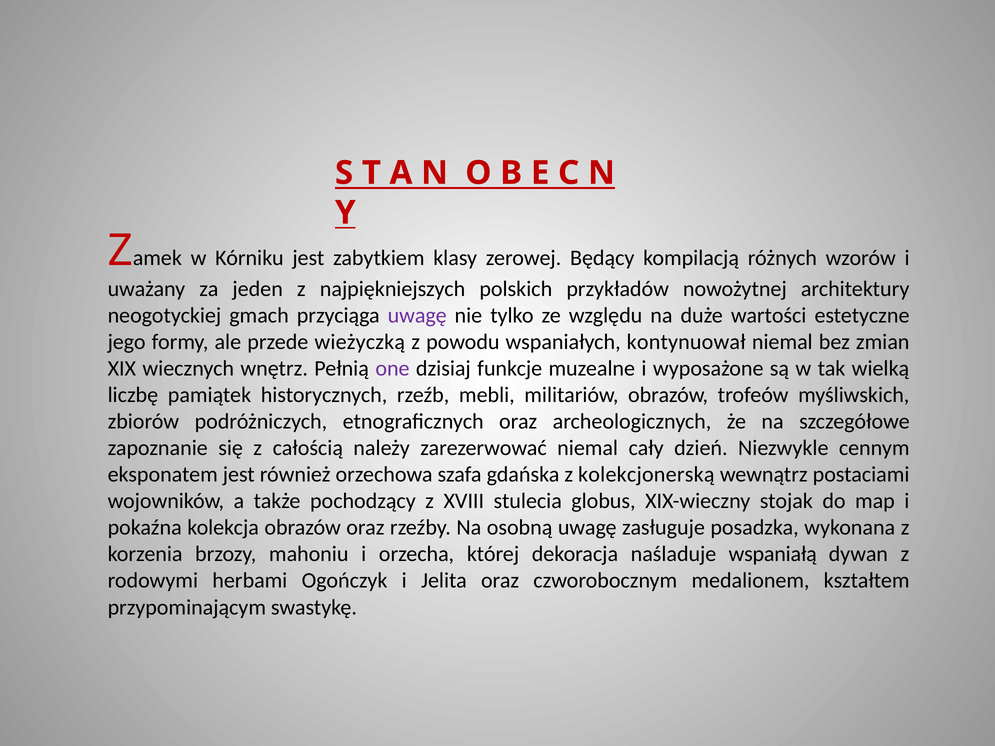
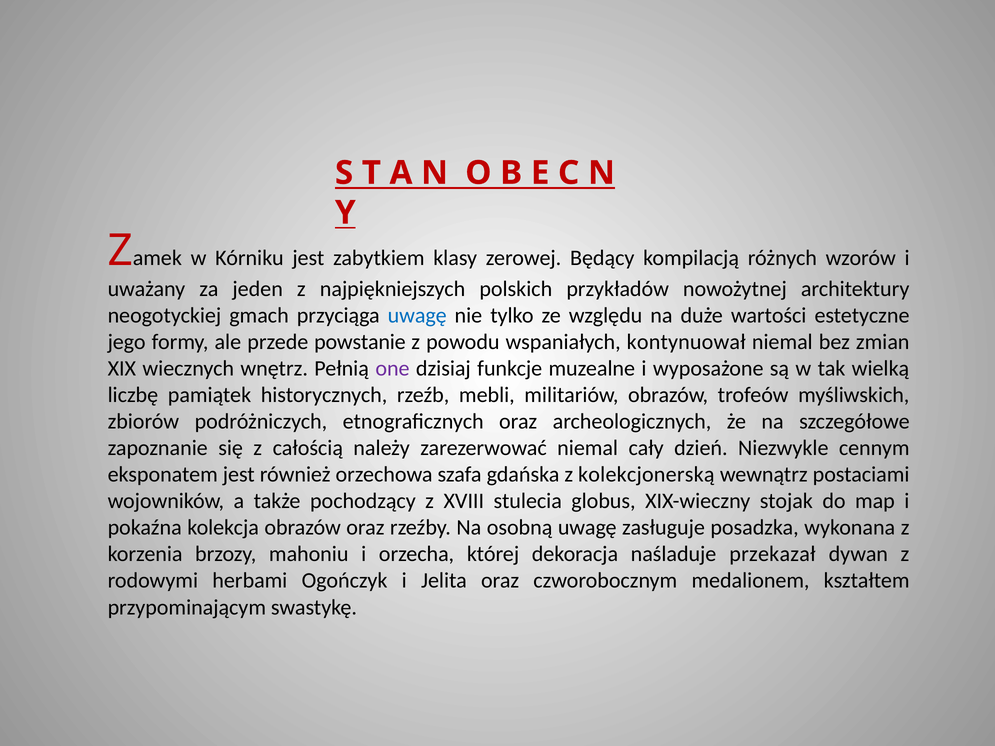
uwagę at (417, 316) colour: purple -> blue
wieżyczką: wieżyczką -> powstanie
wspaniałą: wspaniałą -> przekazał
